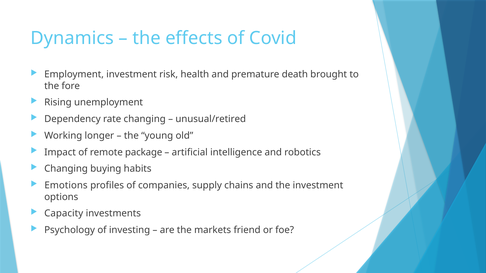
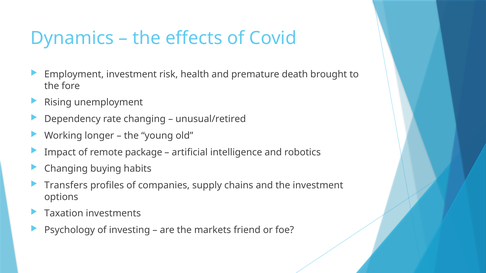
Emotions: Emotions -> Transfers
Capacity: Capacity -> Taxation
